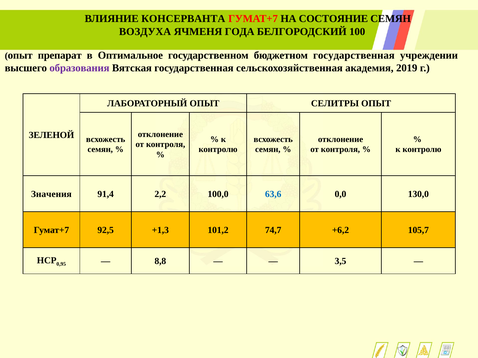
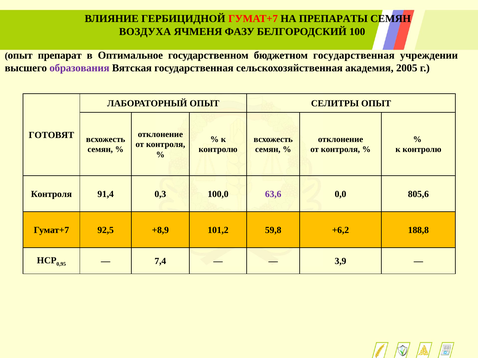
КОНСЕРВАНТА: КОНСЕРВАНТА -> ГЕРБИЦИДНОЙ
СОСТОЯНИЕ: СОСТОЯНИЕ -> ПРЕПАРАТЫ
ГОДА: ГОДА -> ФАЗУ
2019: 2019 -> 2005
ЗЕЛЕНОЙ: ЗЕЛЕНОЙ -> ГОТОВЯТ
Значения at (51, 194): Значения -> Контроля
2,2: 2,2 -> 0,3
63,6 colour: blue -> purple
130,0: 130,0 -> 805,6
+1,3: +1,3 -> +8,9
74,7: 74,7 -> 59,8
105,7: 105,7 -> 188,8
8,8: 8,8 -> 7,4
3,5: 3,5 -> 3,9
